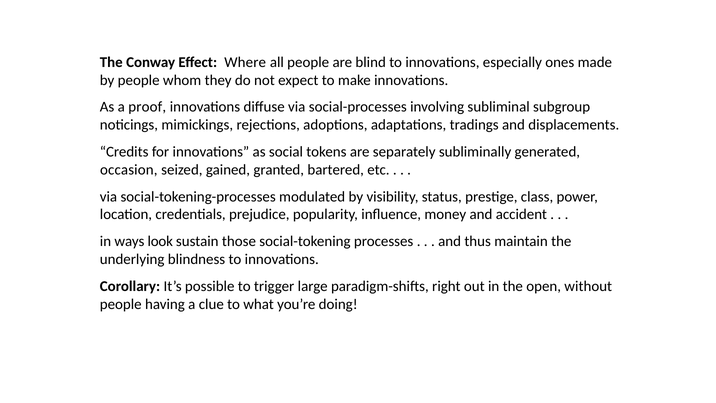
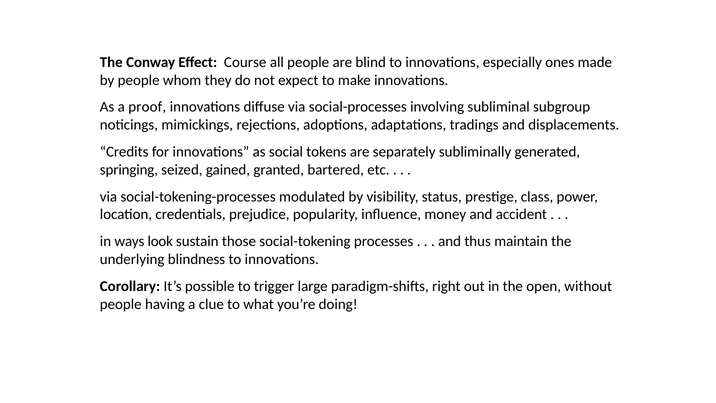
Where: Where -> Course
occasion: occasion -> springing
